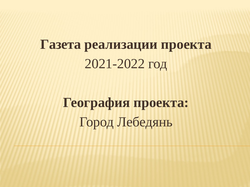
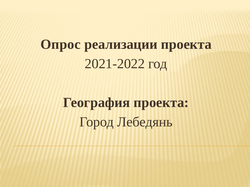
Газета: Газета -> Опрос
